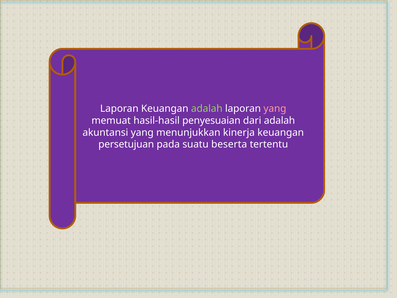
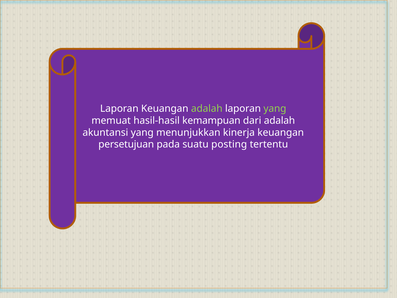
yang at (275, 109) colour: pink -> light green
penyesuaian: penyesuaian -> kemampuan
beserta: beserta -> posting
